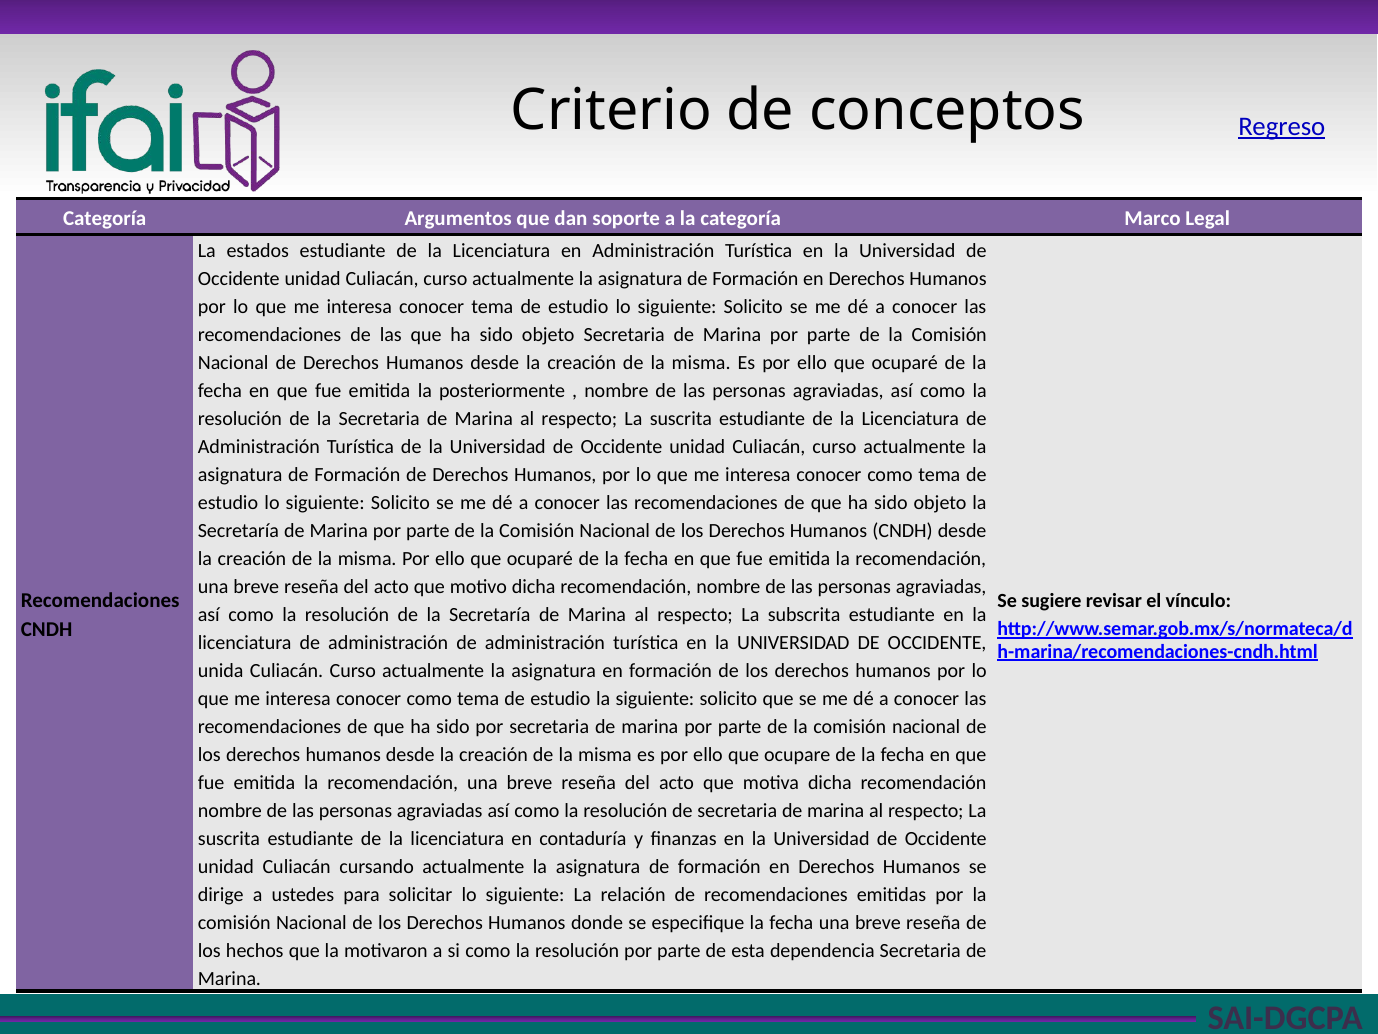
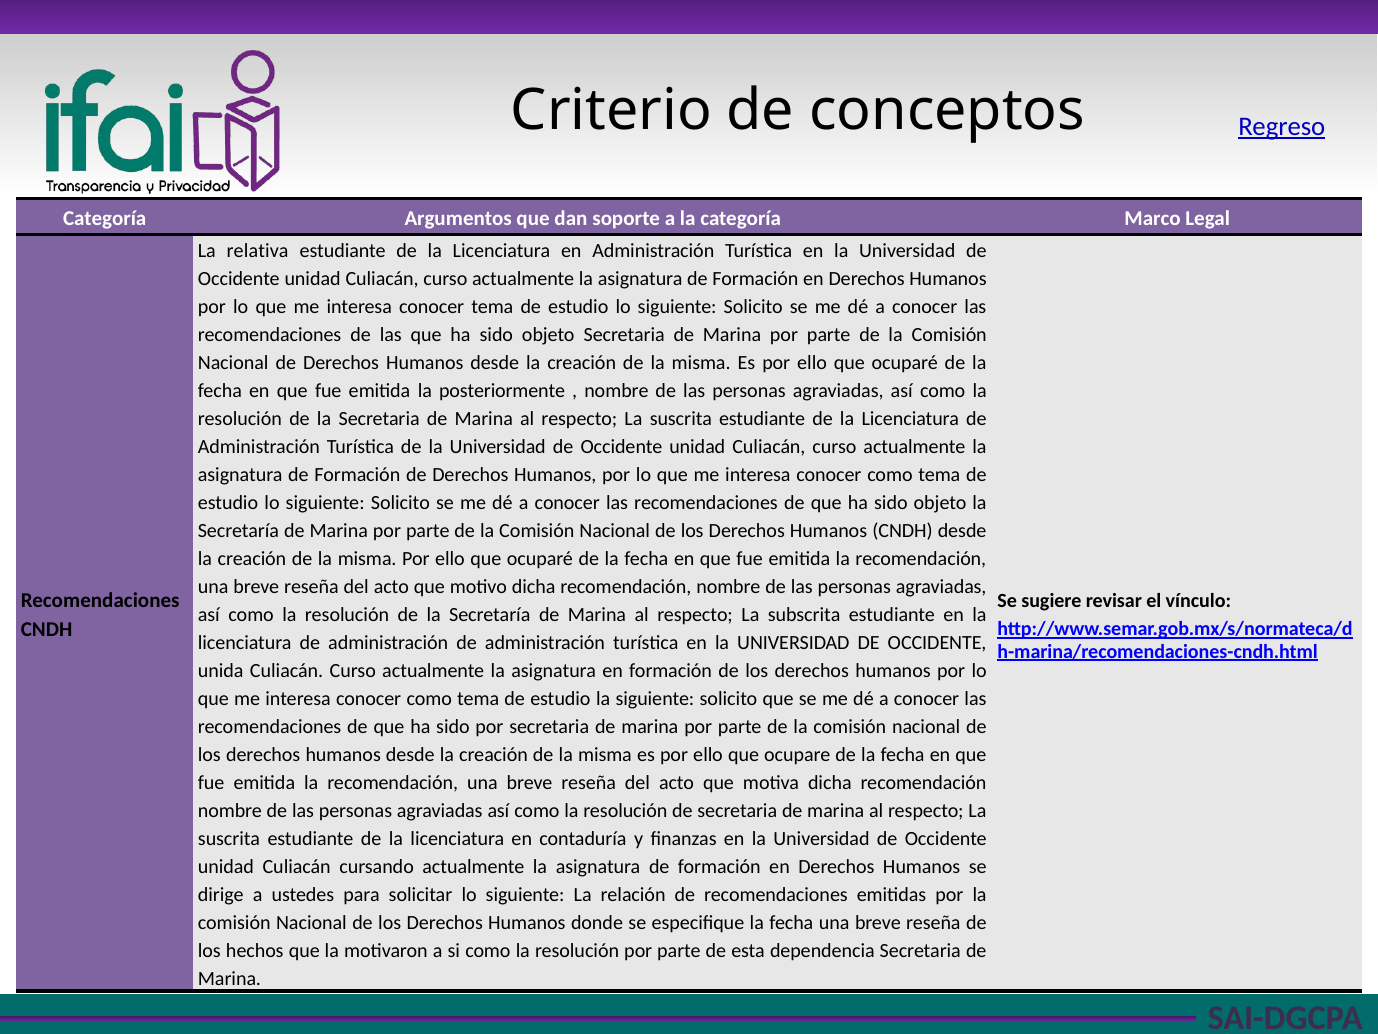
estados: estados -> relativa
